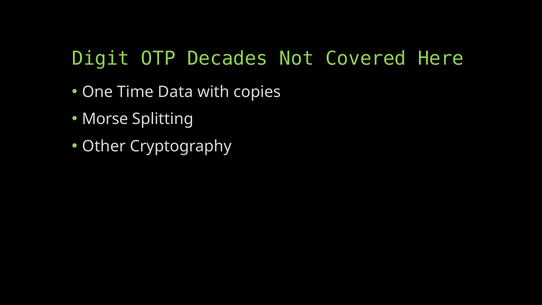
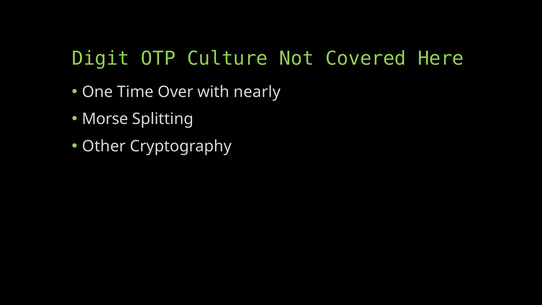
Decades: Decades -> Culture
Data: Data -> Over
copies: copies -> nearly
